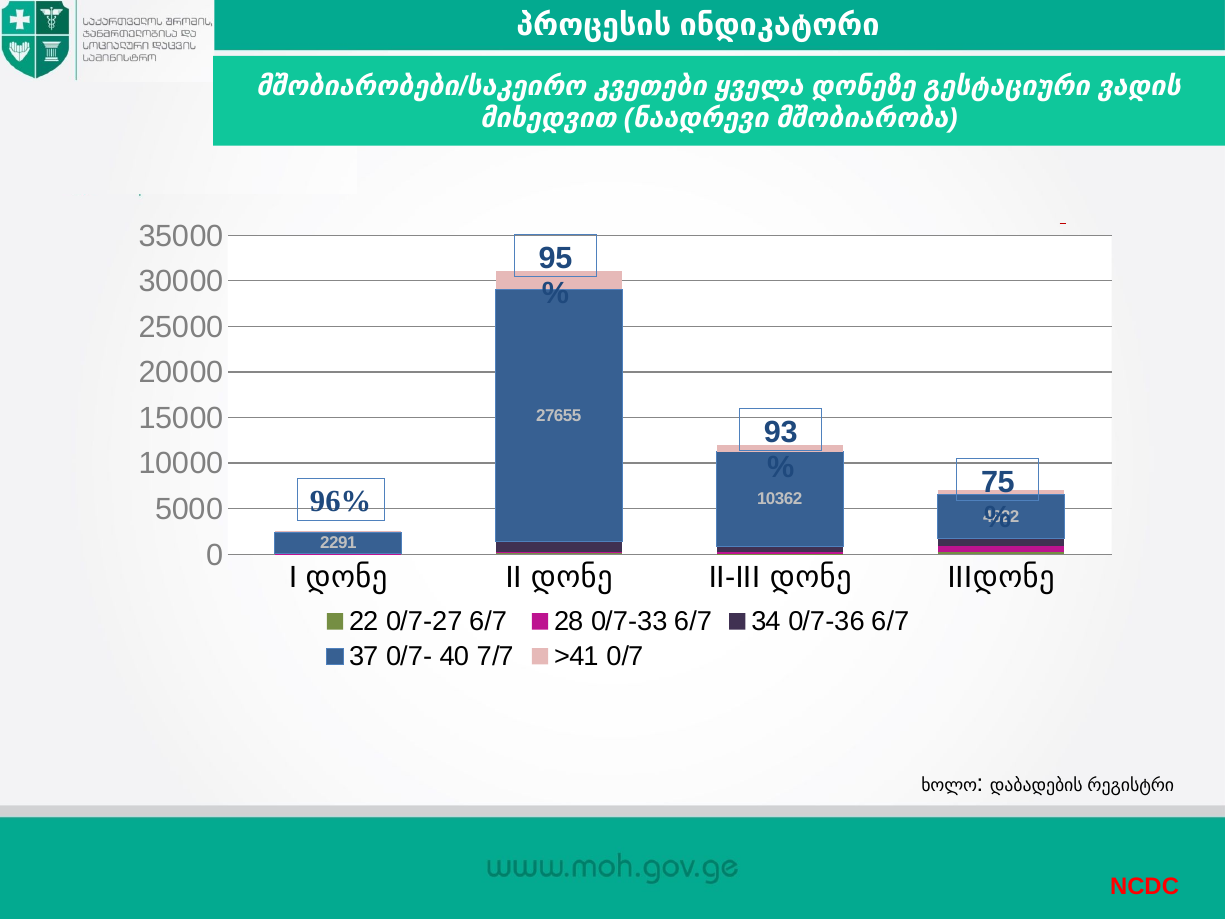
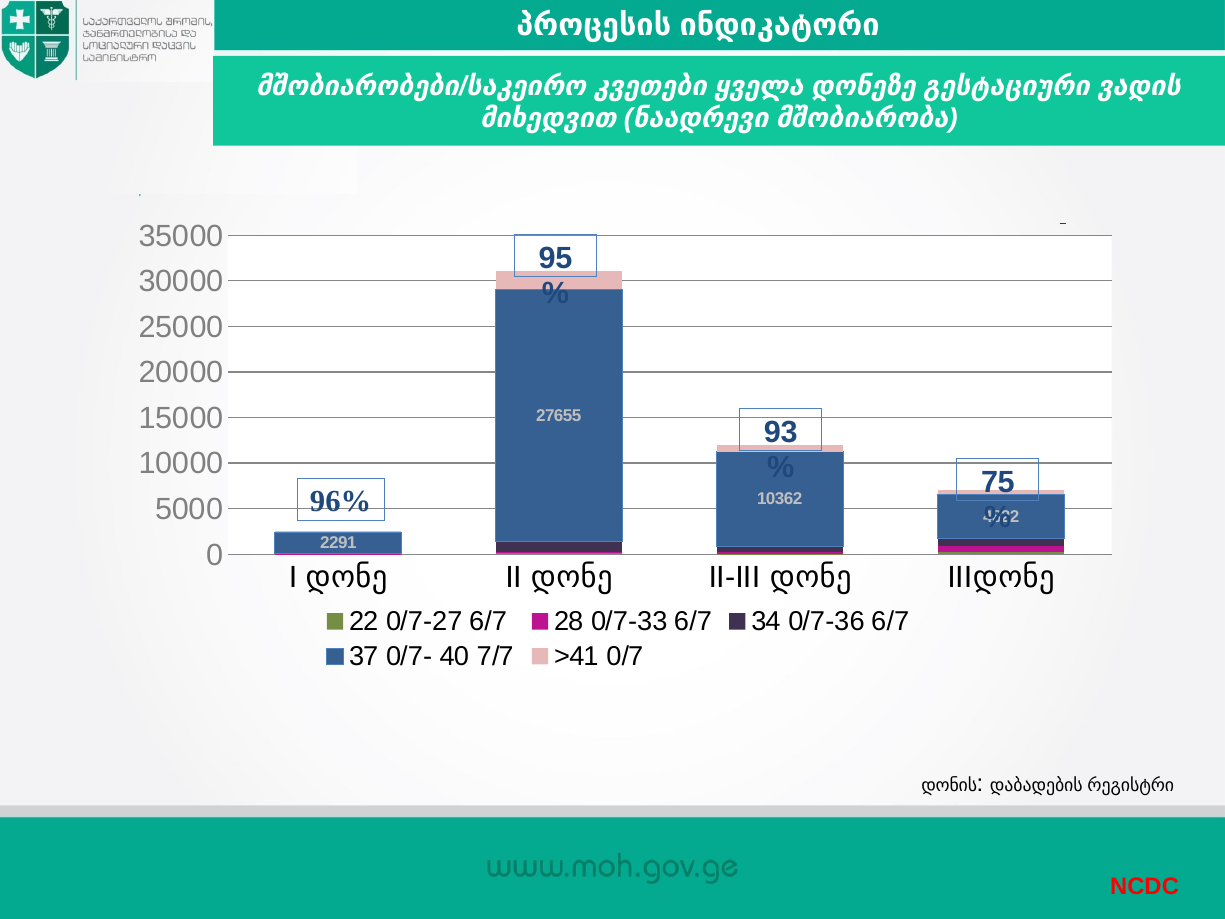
ხოლო: ხოლო -> დონის
